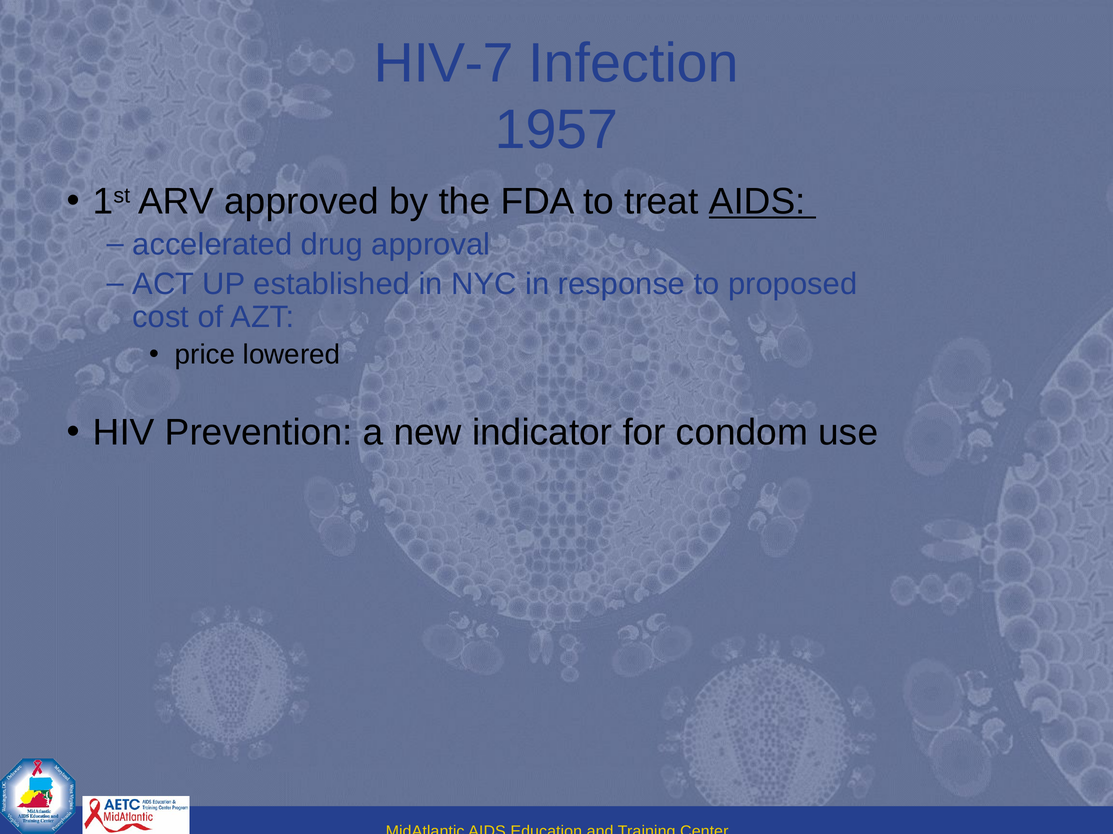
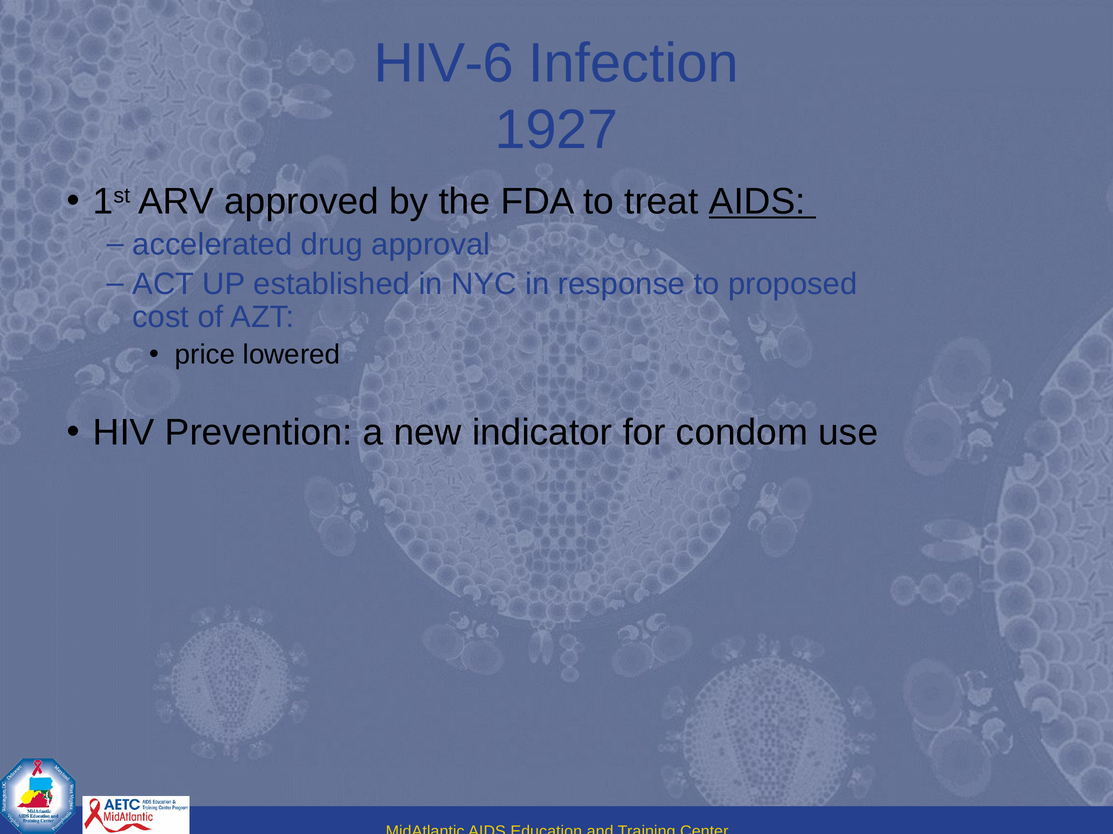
HIV-7: HIV-7 -> HIV-6
1957: 1957 -> 1927
